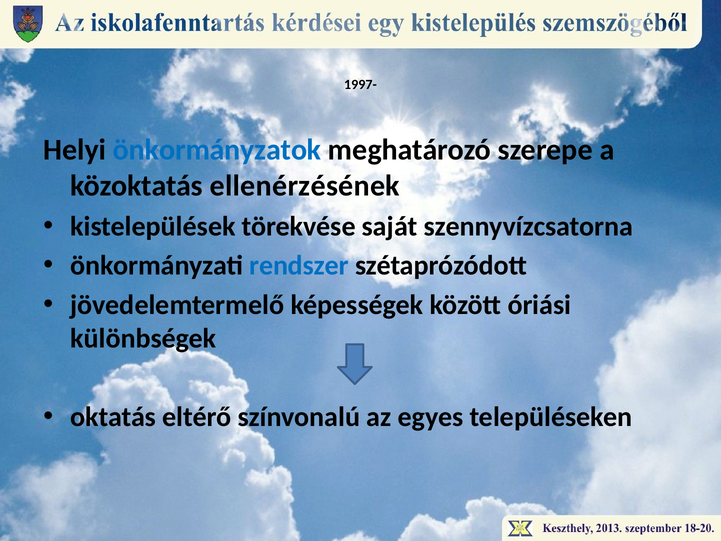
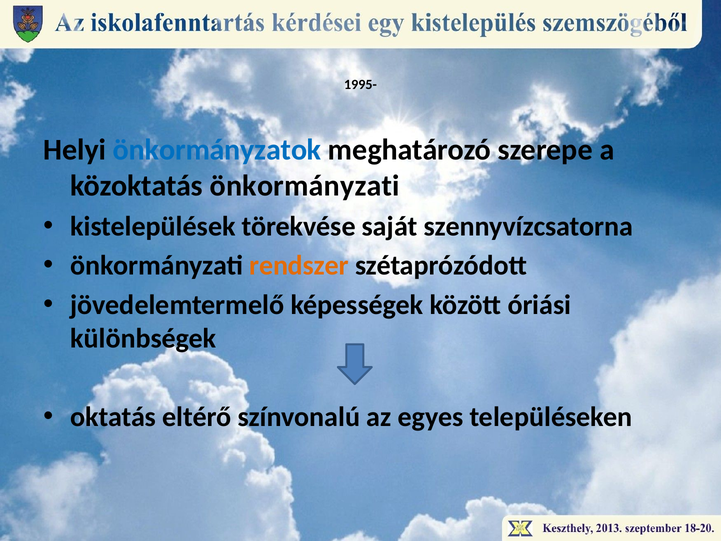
1997-: 1997- -> 1995-
közoktatás ellenérzésének: ellenérzésének -> önkormányzati
rendszer colour: blue -> orange
